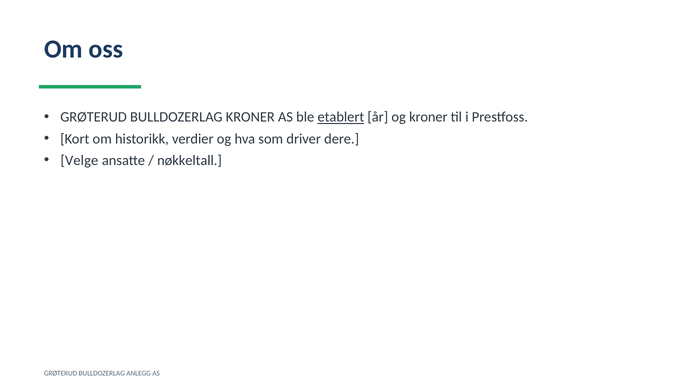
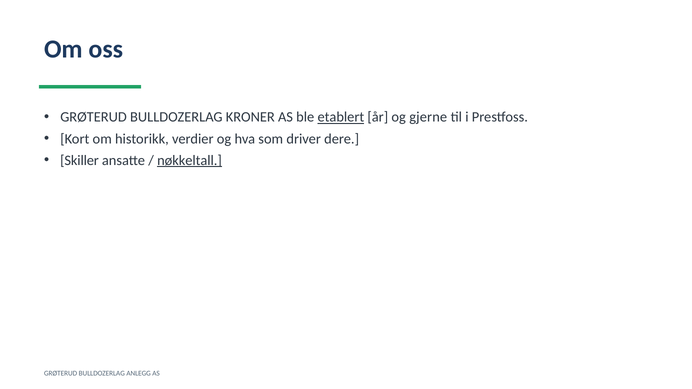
og kroner: kroner -> gjerne
Velge: Velge -> Skiller
nøkkeltall underline: none -> present
